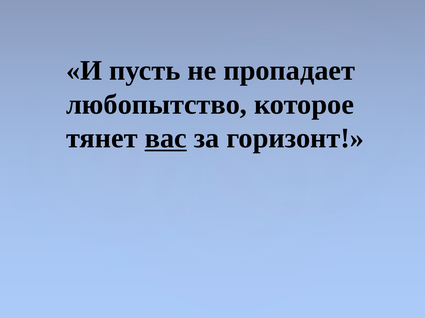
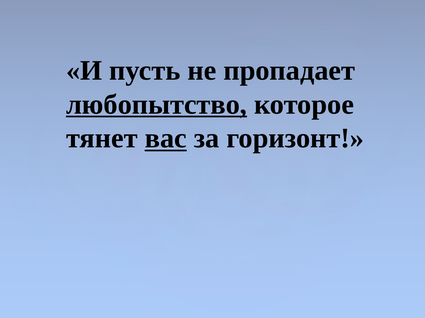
любопытство underline: none -> present
